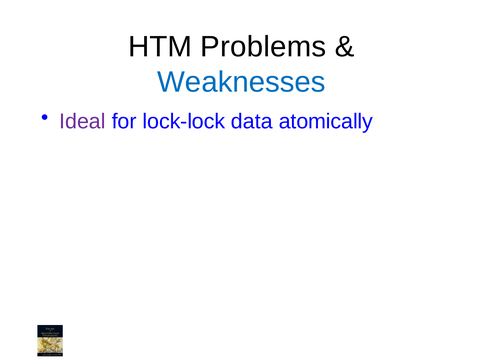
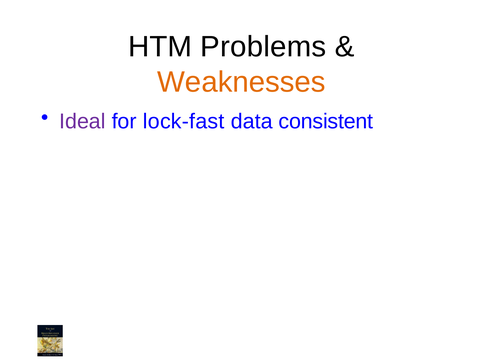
Weaknesses colour: blue -> orange
lock-lock: lock-lock -> lock-fast
atomically: atomically -> consistent
